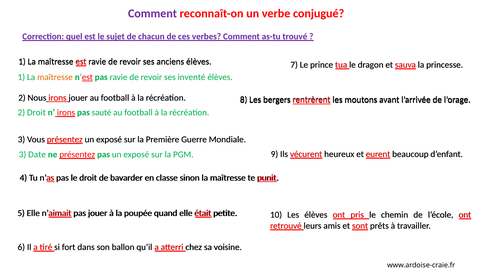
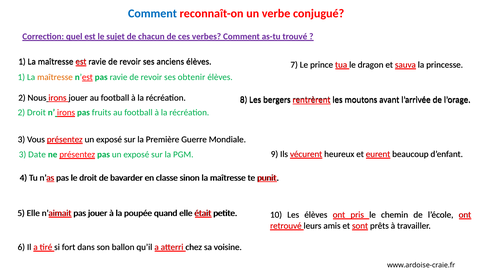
Comment at (152, 13) colour: purple -> blue
inventé: inventé -> obtenir
sauté: sauté -> fruits
